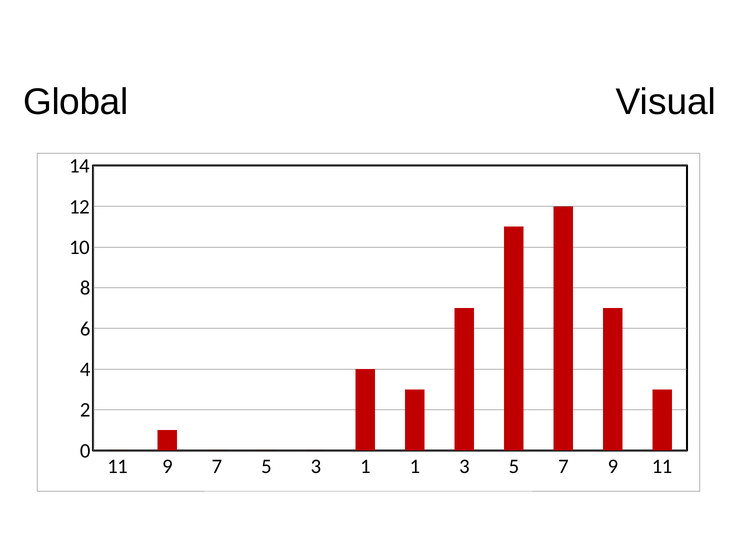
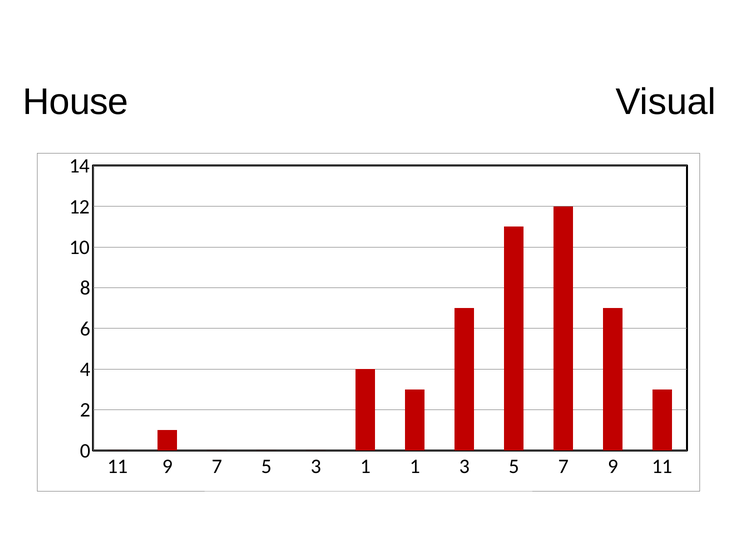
Global: Global -> House
